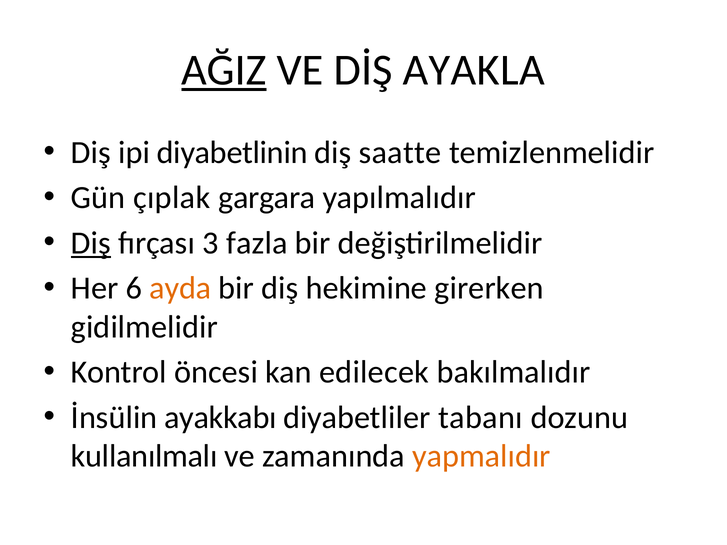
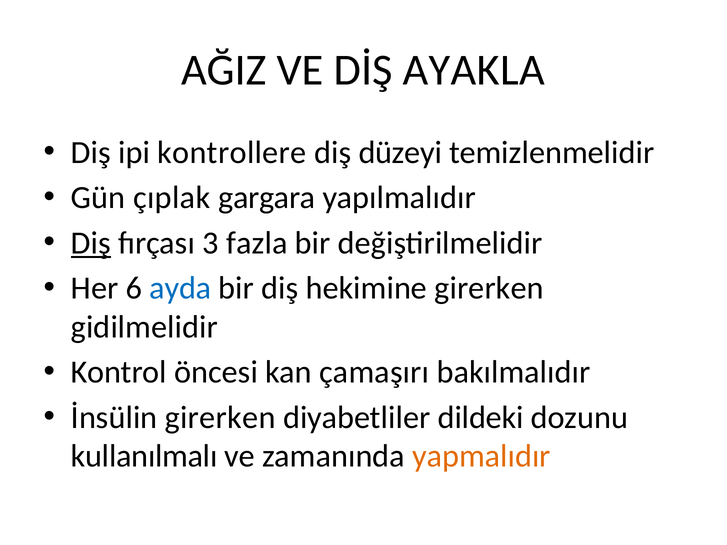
AĞIZ underline: present -> none
diyabetlinin: diyabetlinin -> kontrollere
saatte: saatte -> düzeyi
ayda colour: orange -> blue
edilecek: edilecek -> çamaşırı
İnsülin ayakkabı: ayakkabı -> girerken
tabanı: tabanı -> dildeki
